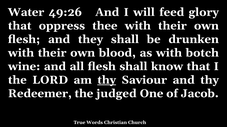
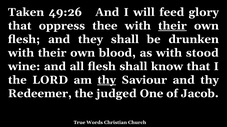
Water: Water -> Taken
their at (172, 26) underline: none -> present
botch: botch -> stood
